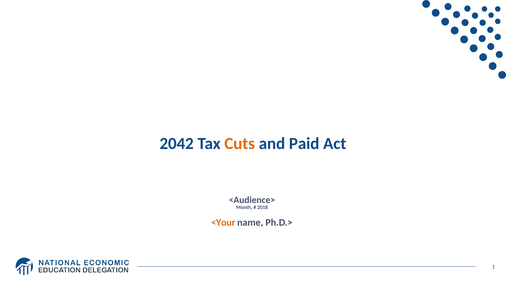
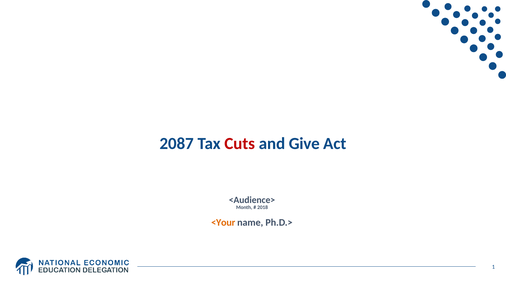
2042: 2042 -> 2087
Cuts colour: orange -> red
Paid: Paid -> Give
